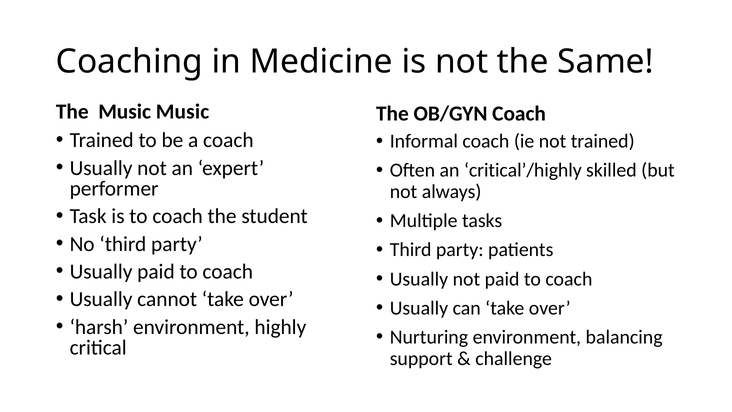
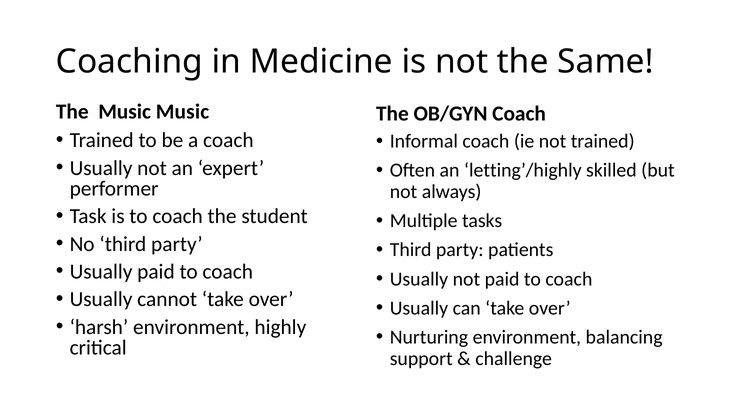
critical’/highly: critical’/highly -> letting’/highly
